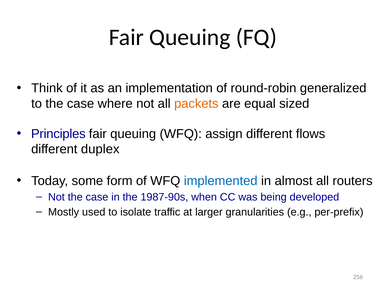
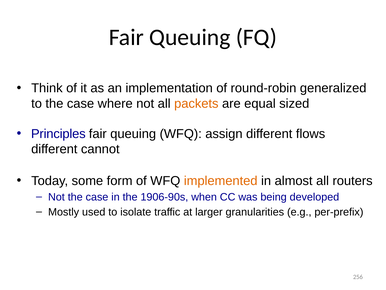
duplex: duplex -> cannot
implemented colour: blue -> orange
1987-90s: 1987-90s -> 1906-90s
